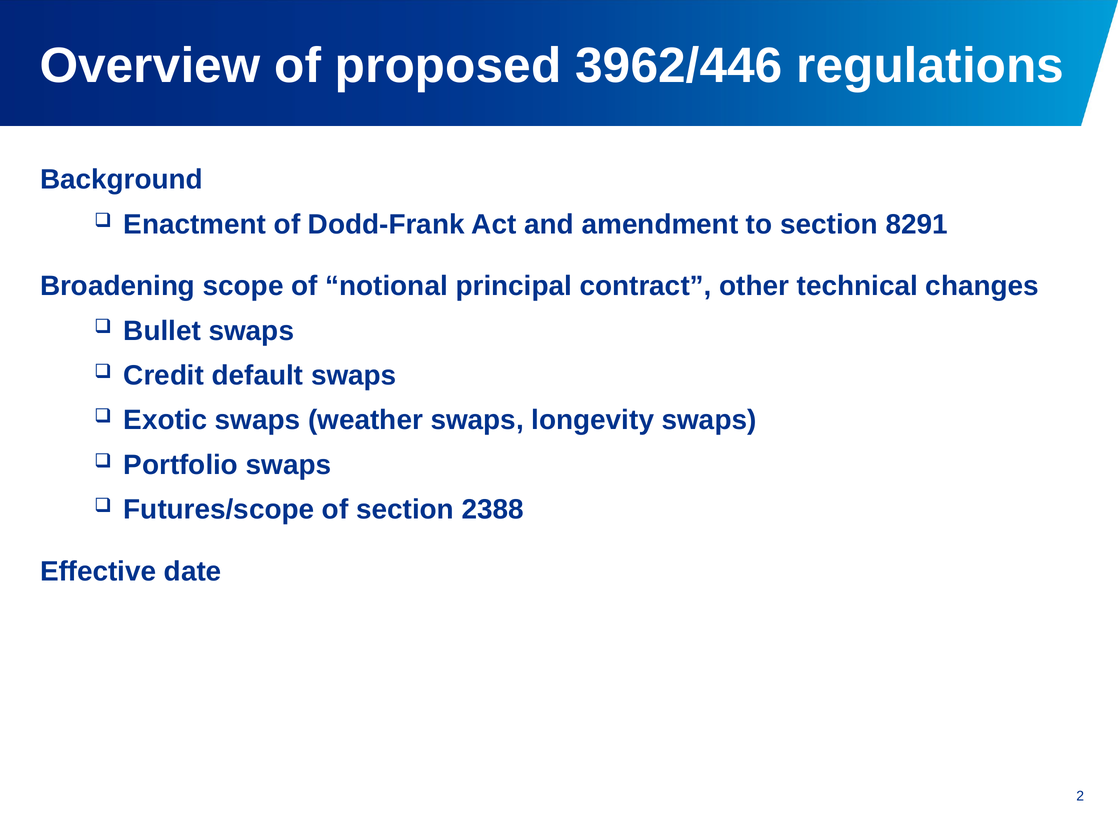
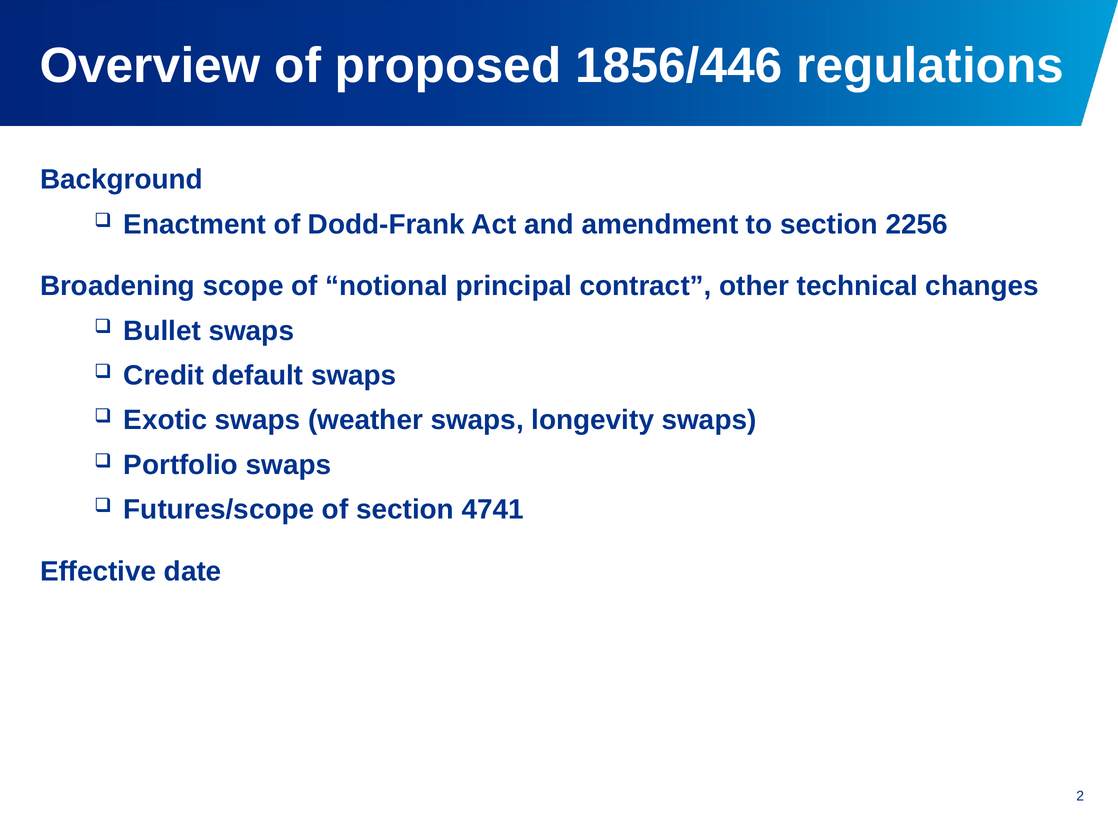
3962/446: 3962/446 -> 1856/446
8291: 8291 -> 2256
2388: 2388 -> 4741
